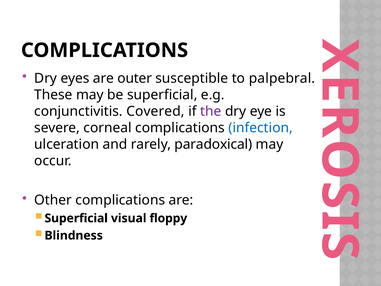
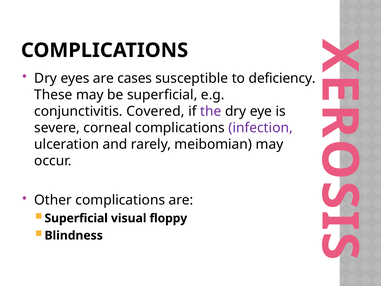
outer: outer -> cases
palpebral: palpebral -> deficiency
infection colour: blue -> purple
paradoxical: paradoxical -> meibomian
